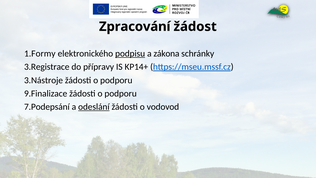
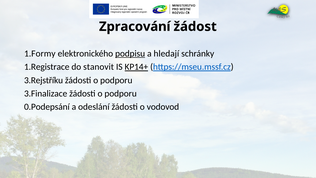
zákona: zákona -> hledají
3.Registrace: 3.Registrace -> 1.Registrace
přípravy: přípravy -> stanovit
KP14+ underline: none -> present
3.Nástroje: 3.Nástroje -> 3.Rejstříku
9.Finalizace: 9.Finalizace -> 3.Finalizace
7.Podepsání: 7.Podepsání -> 0.Podepsání
odeslání underline: present -> none
